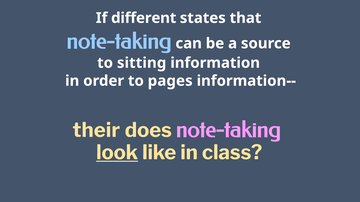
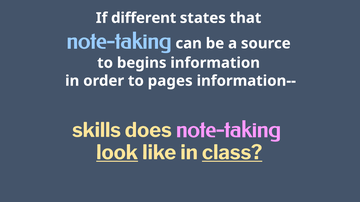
sitting: sitting -> begins
their: their -> skills
class underline: none -> present
